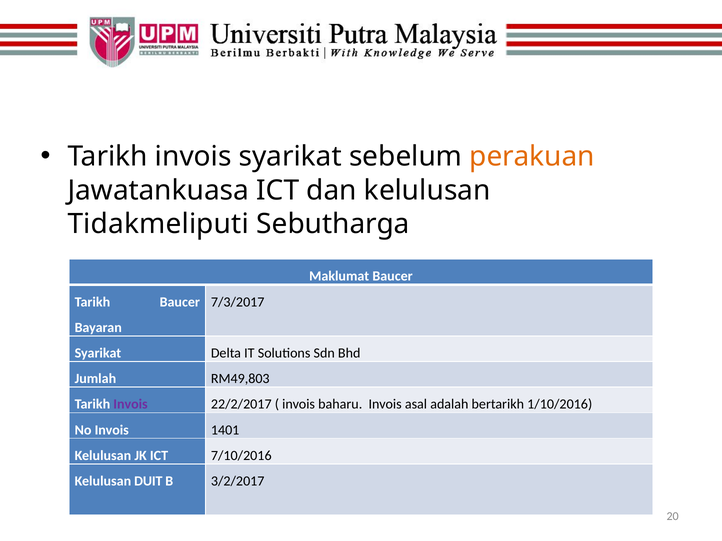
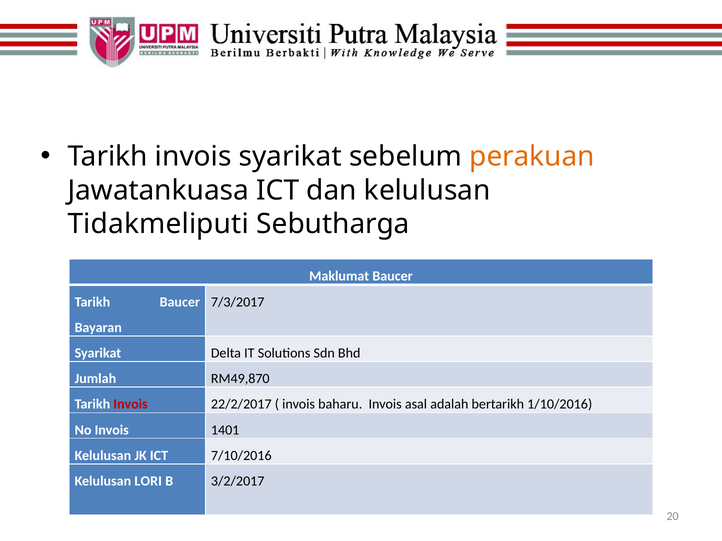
RM49,803: RM49,803 -> RM49,870
Invois at (131, 405) colour: purple -> red
DUIT: DUIT -> LORI
